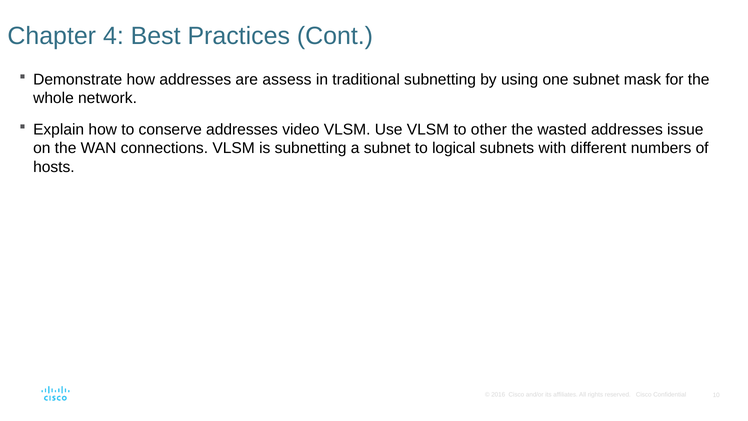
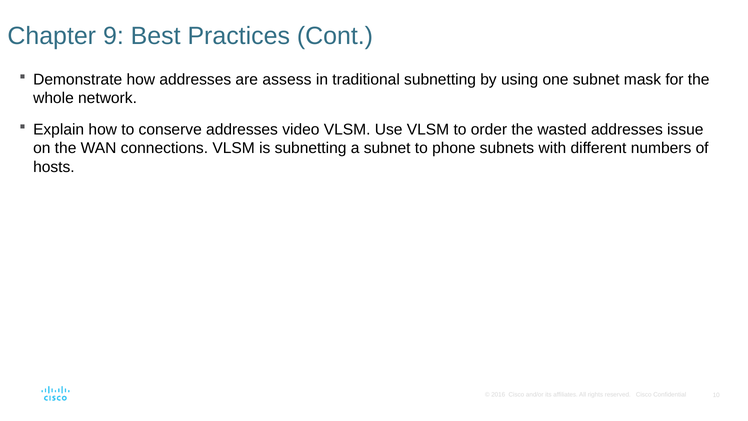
4: 4 -> 9
other: other -> order
logical: logical -> phone
